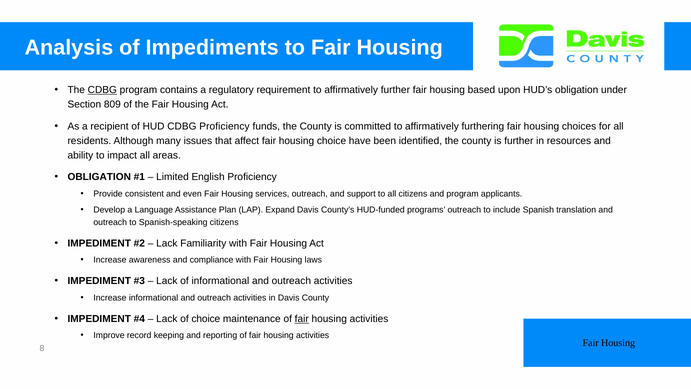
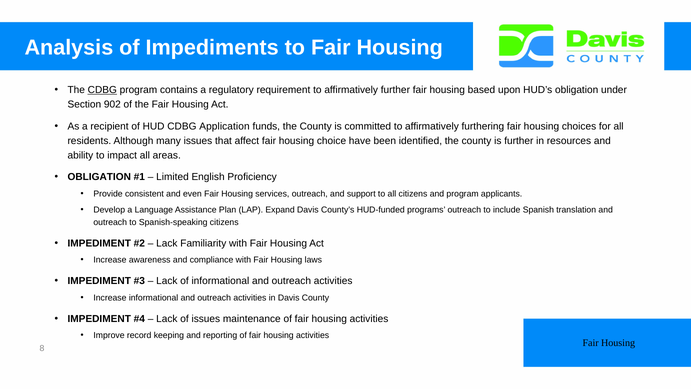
809: 809 -> 902
CDBG Proficiency: Proficiency -> Application
of choice: choice -> issues
fair at (302, 319) underline: present -> none
